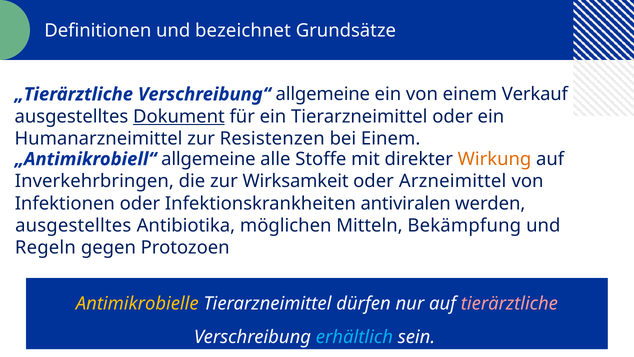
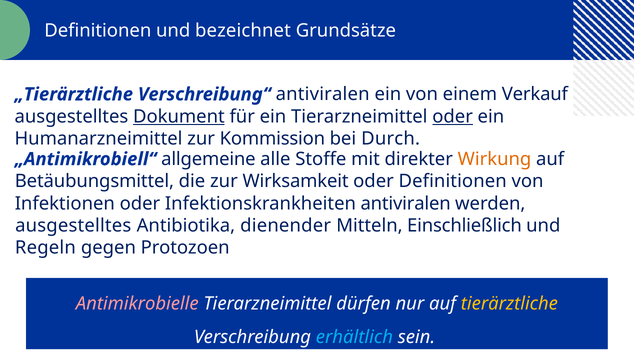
Verschreibung“ allgemeine: allgemeine -> antiviralen
oder at (453, 117) underline: none -> present
Resistenzen: Resistenzen -> Kommission
bei Einem: Einem -> Durch
Inverkehrbringen: Inverkehrbringen -> Betäubungsmittel
oder Arzneimittel: Arzneimittel -> Definitionen
möglichen: möglichen -> dienender
Bekämpfung: Bekämpfung -> Einschließlich
Antimikrobielle colour: yellow -> pink
tierärztliche colour: pink -> yellow
